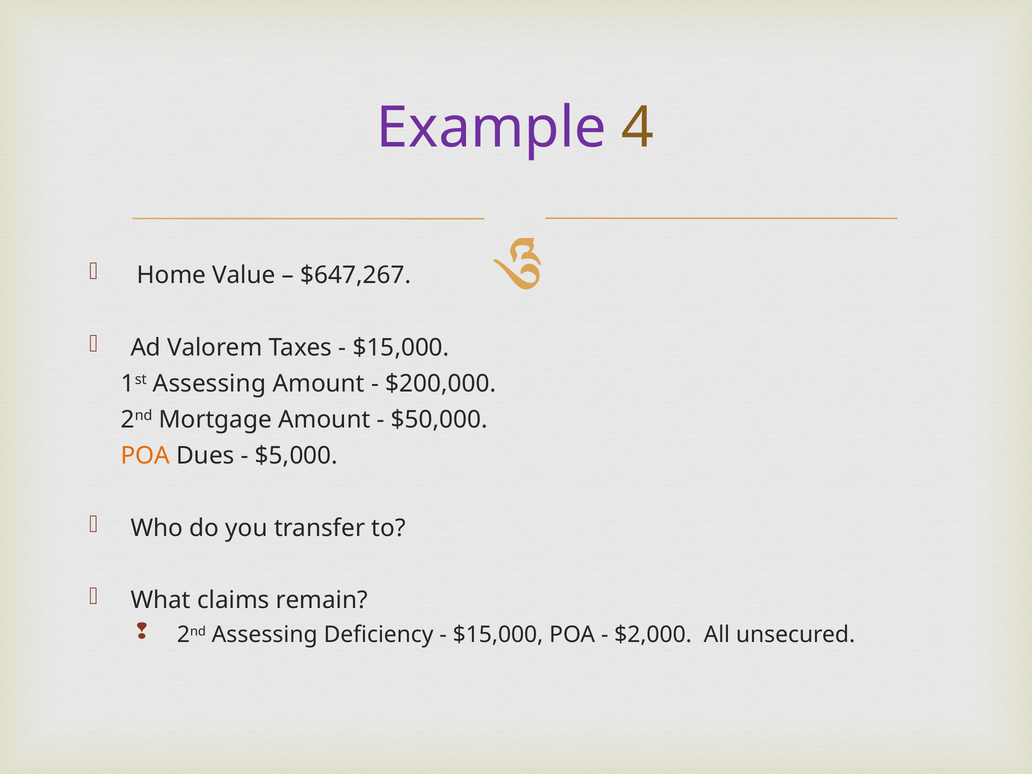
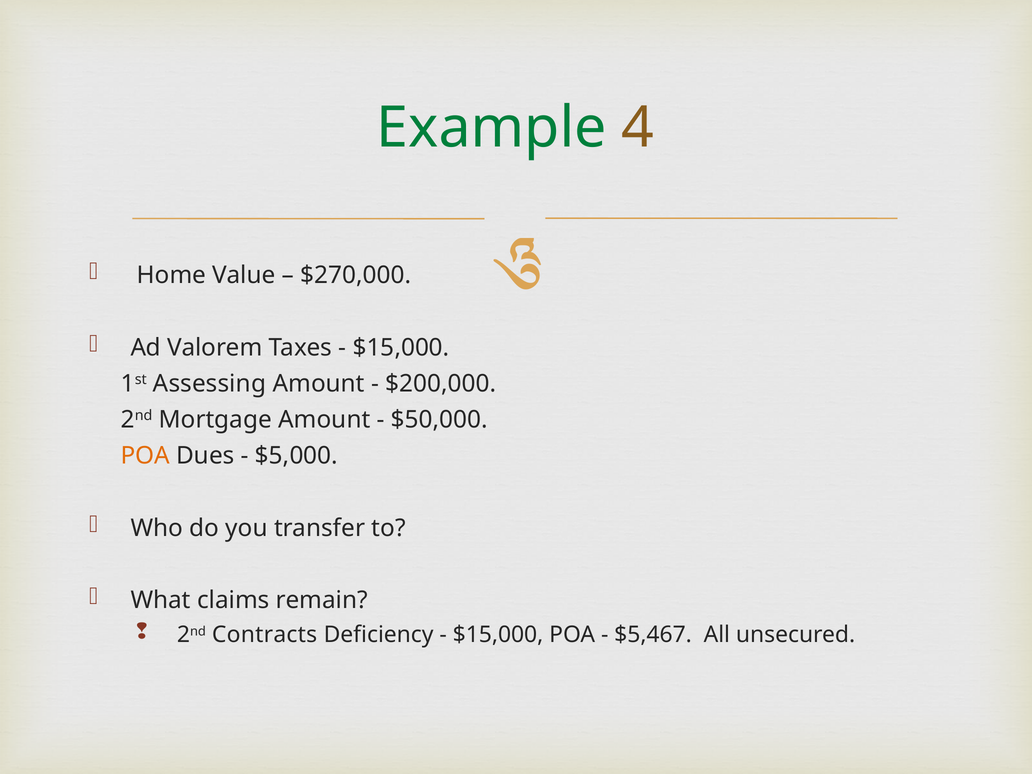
Example colour: purple -> green
$647,267: $647,267 -> $270,000
2nd Assessing: Assessing -> Contracts
$2,000: $2,000 -> $5,467
